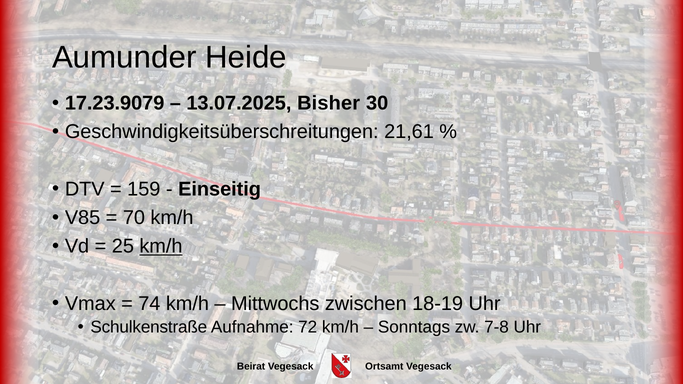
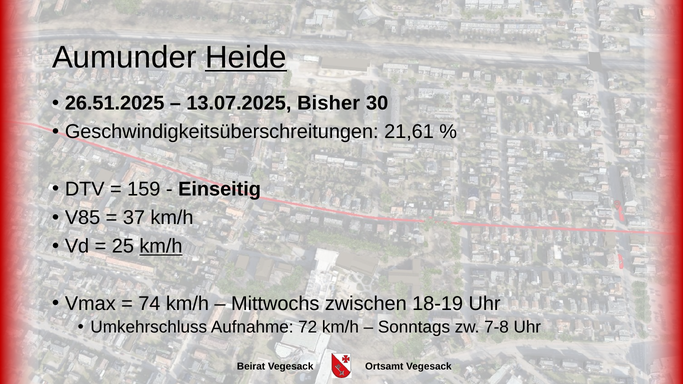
Heide underline: none -> present
17.23.9079: 17.23.9079 -> 26.51.2025
70: 70 -> 37
Schulkenstraße: Schulkenstraße -> Umkehrschluss
